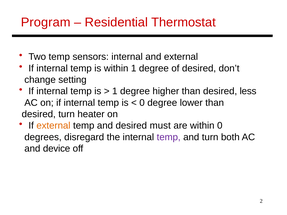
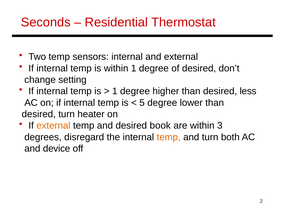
Program: Program -> Seconds
0 at (142, 103): 0 -> 5
must: must -> book
within 0: 0 -> 3
temp at (169, 137) colour: purple -> orange
